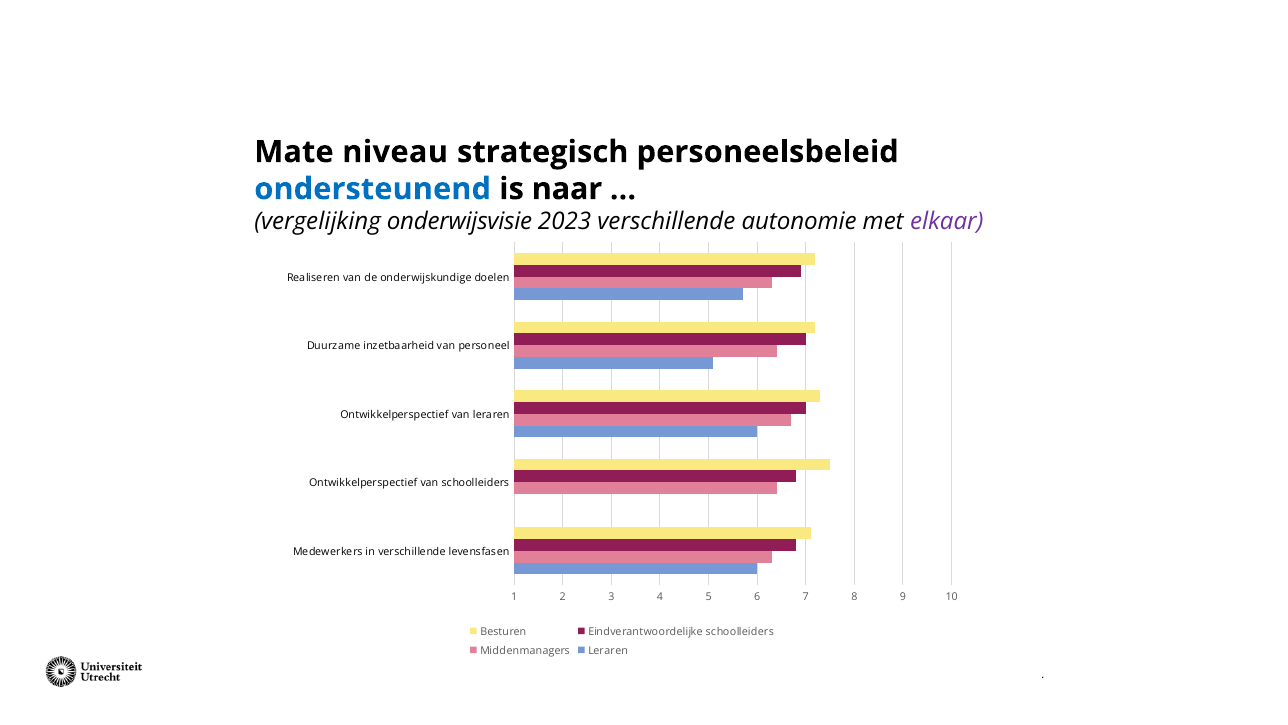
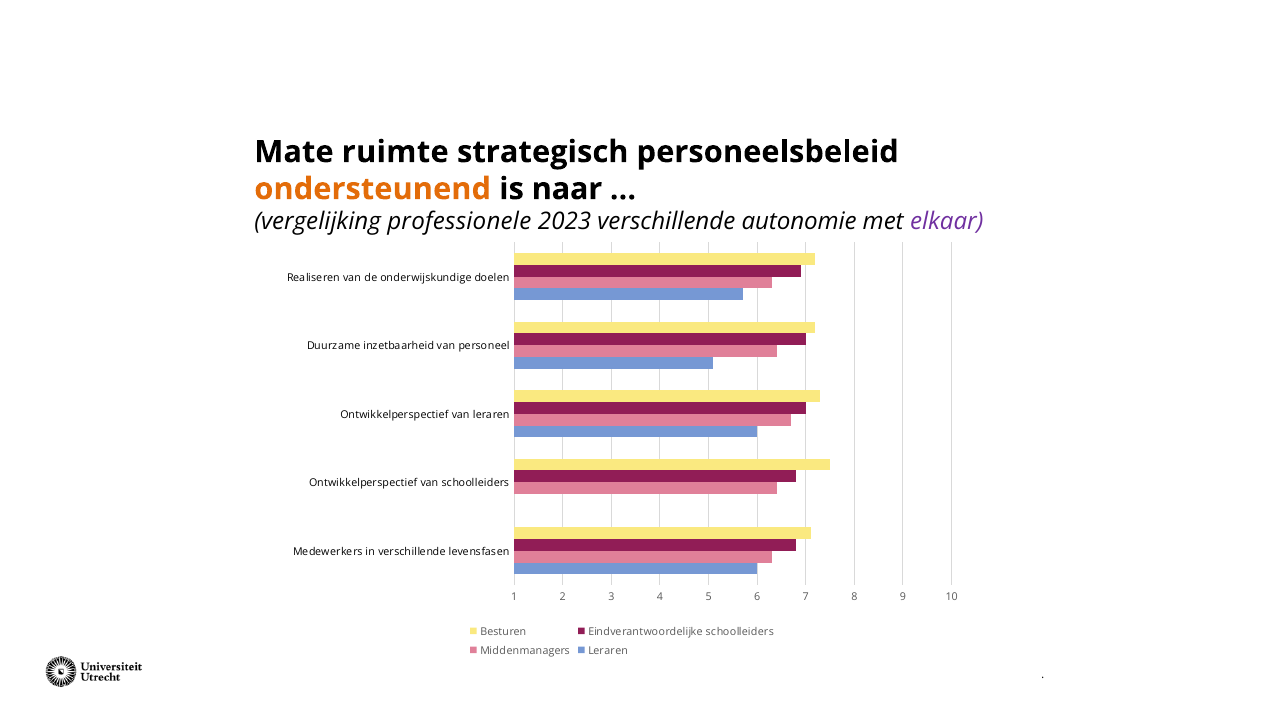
niveau: niveau -> ruimte
ondersteunend colour: blue -> orange
onderwijsvisie: onderwijsvisie -> professionele
